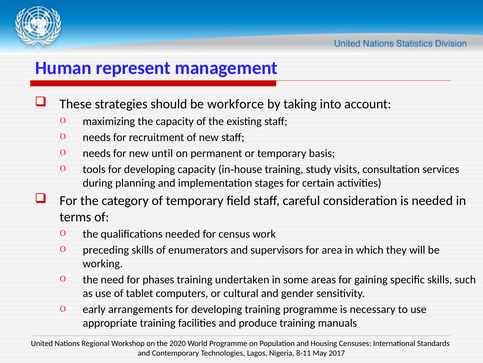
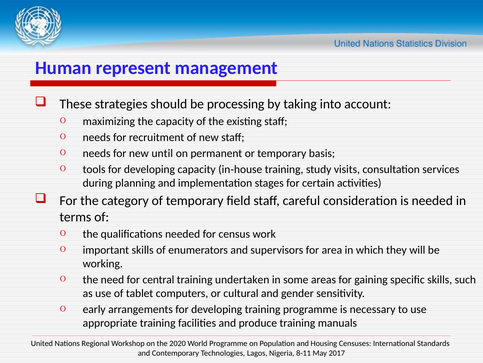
workforce: workforce -> processing
preceding: preceding -> important
phases: phases -> central
